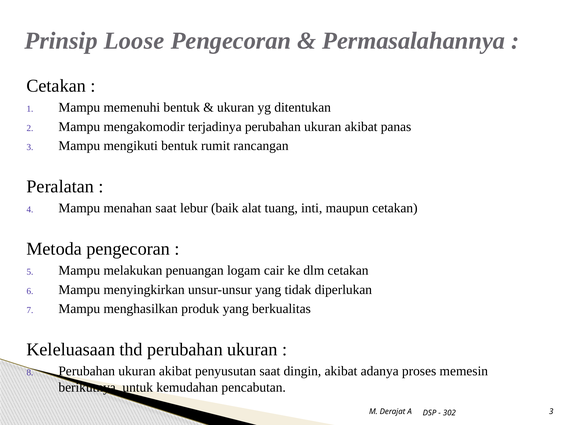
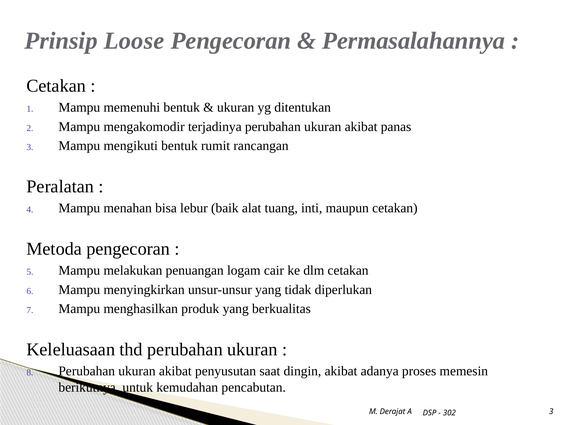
menahan saat: saat -> bisa
